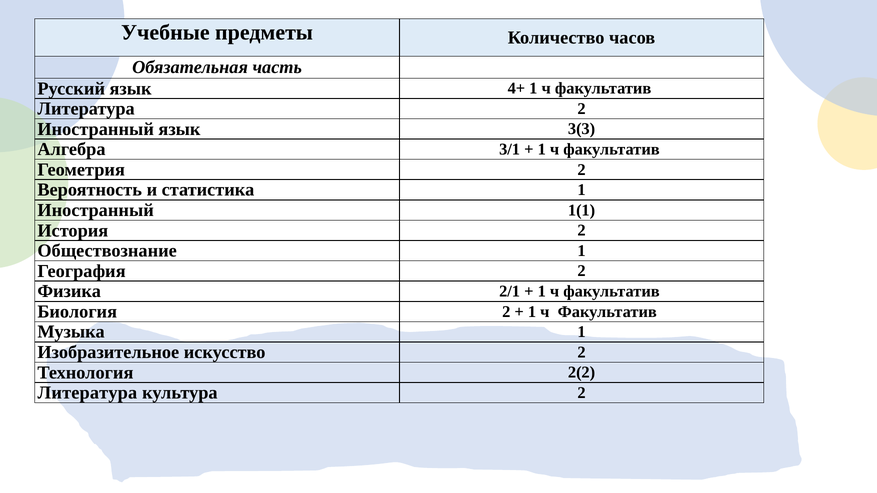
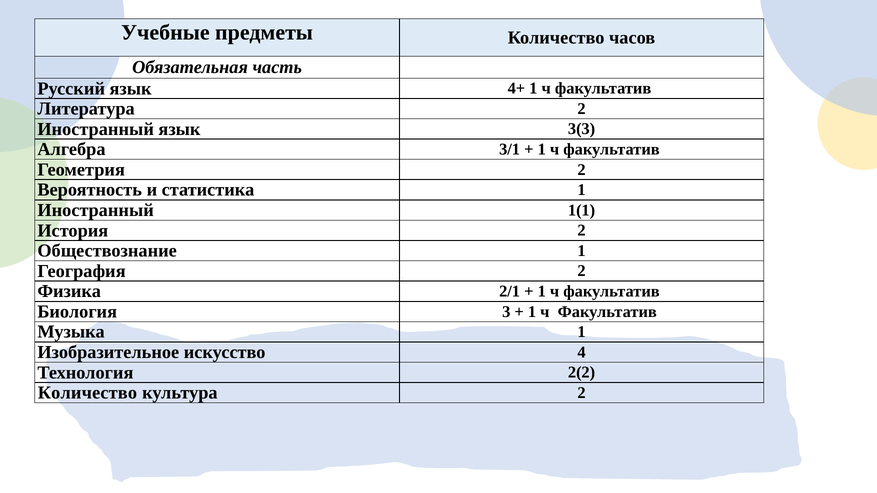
Биология 2: 2 -> 3
искусство 2: 2 -> 4
Литература at (87, 393): Литература -> Количество
